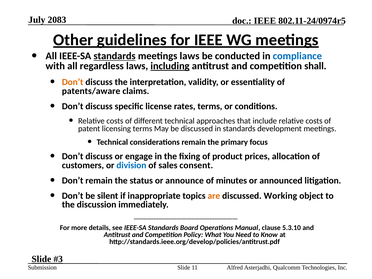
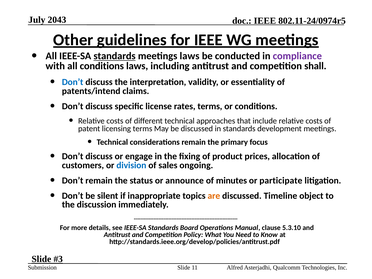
2083: 2083 -> 2043
compliance colour: blue -> purple
all regardless: regardless -> conditions
including underline: present -> none
Don’t at (73, 82) colour: orange -> blue
patents/aware: patents/aware -> patents/intend
consent: consent -> ongoing
announced: announced -> participate
Working: Working -> Timeline
